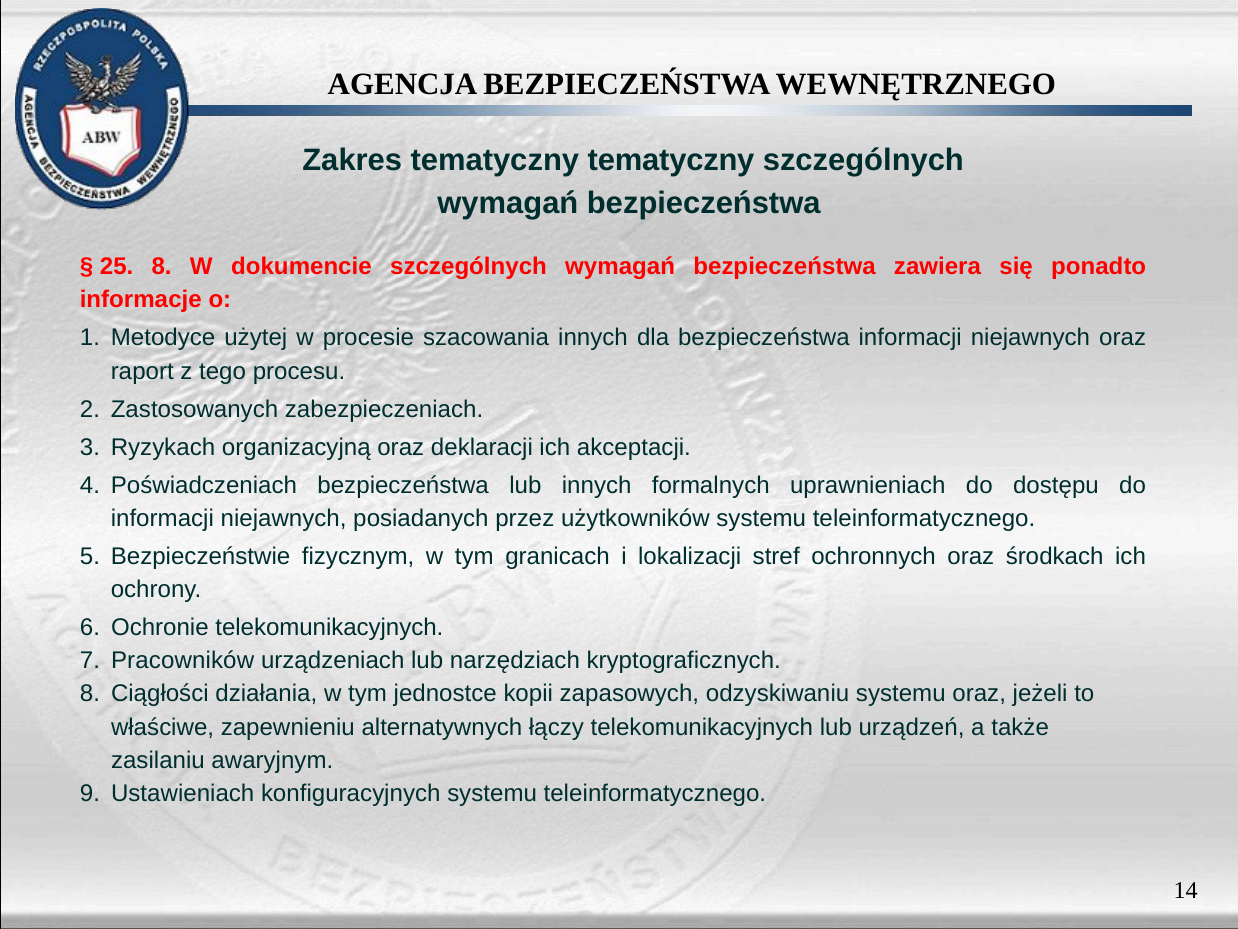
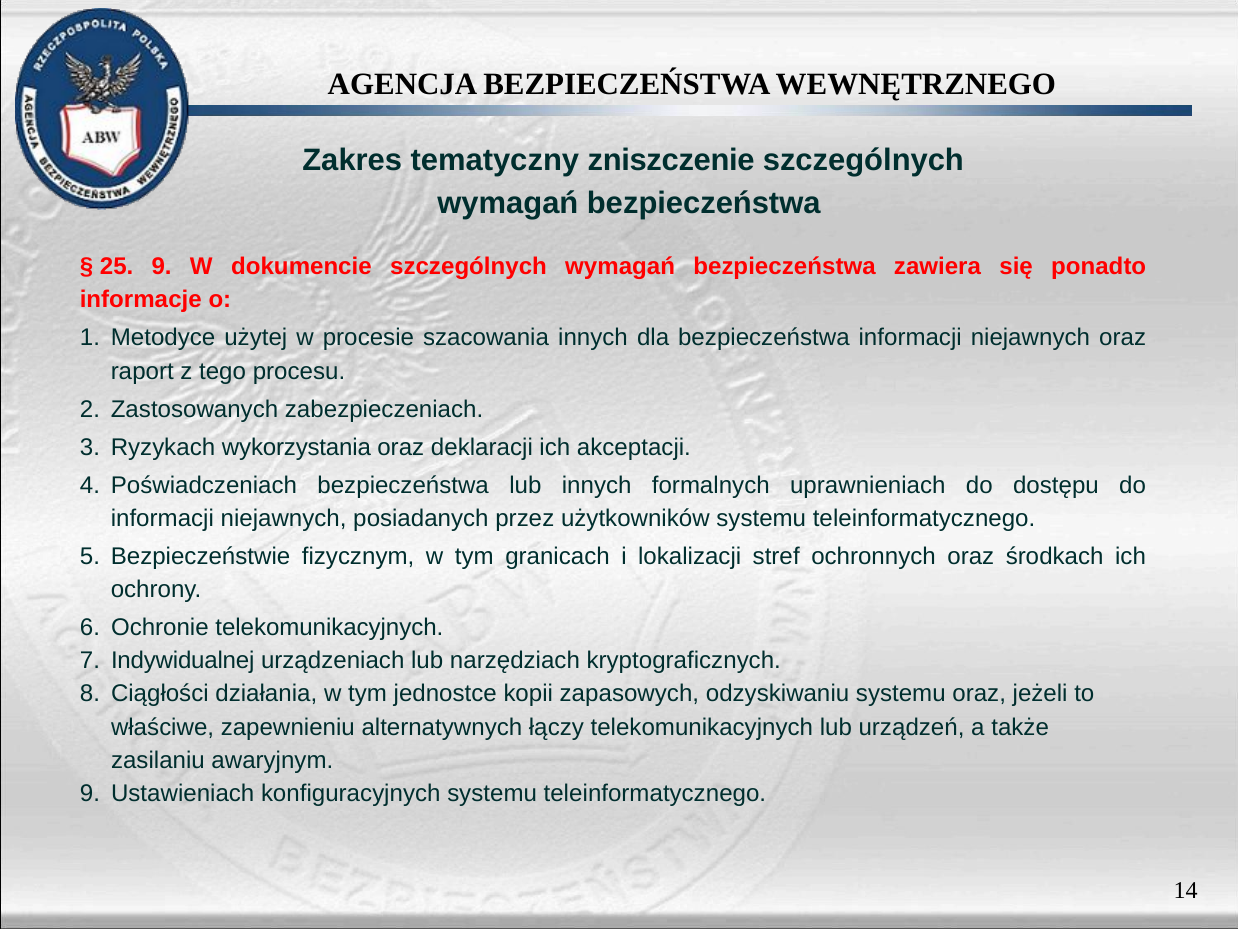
tematyczny tematyczny: tematyczny -> zniszczenie
25 8: 8 -> 9
organizacyjną: organizacyjną -> wykorzystania
Pracowników: Pracowników -> Indywidualnej
